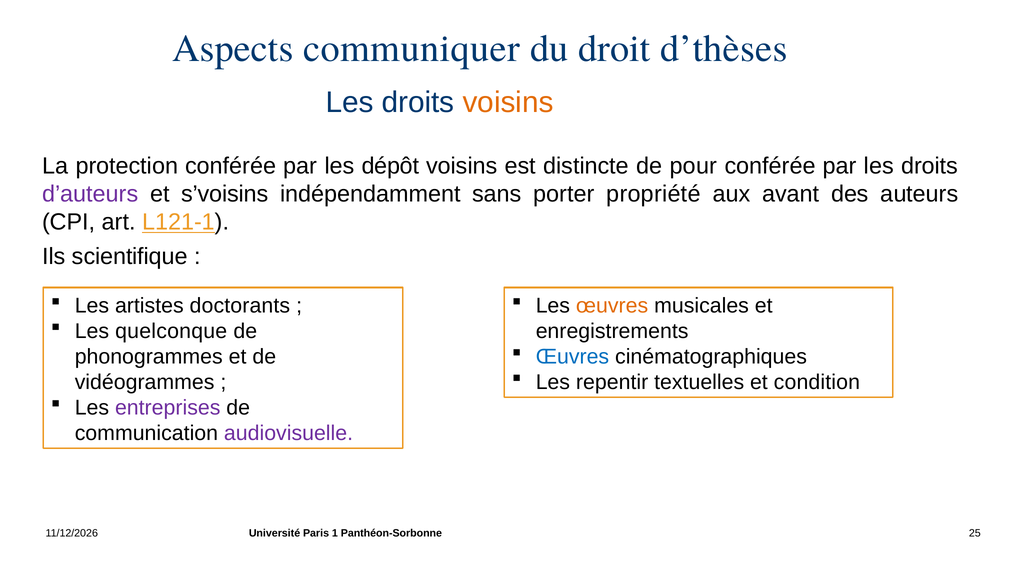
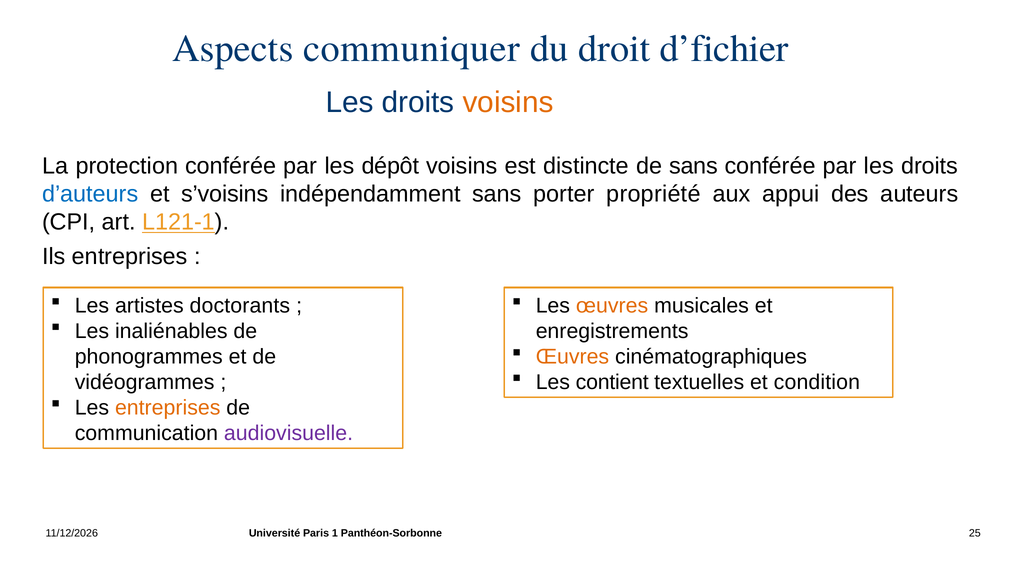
d’thèses: d’thèses -> d’fichier
de pour: pour -> sans
d’auteurs colour: purple -> blue
avant: avant -> appui
Ils scientifique: scientifique -> entreprises
quelconque: quelconque -> inaliénables
Œuvres at (572, 357) colour: blue -> orange
repentir: repentir -> contient
entreprises at (168, 408) colour: purple -> orange
